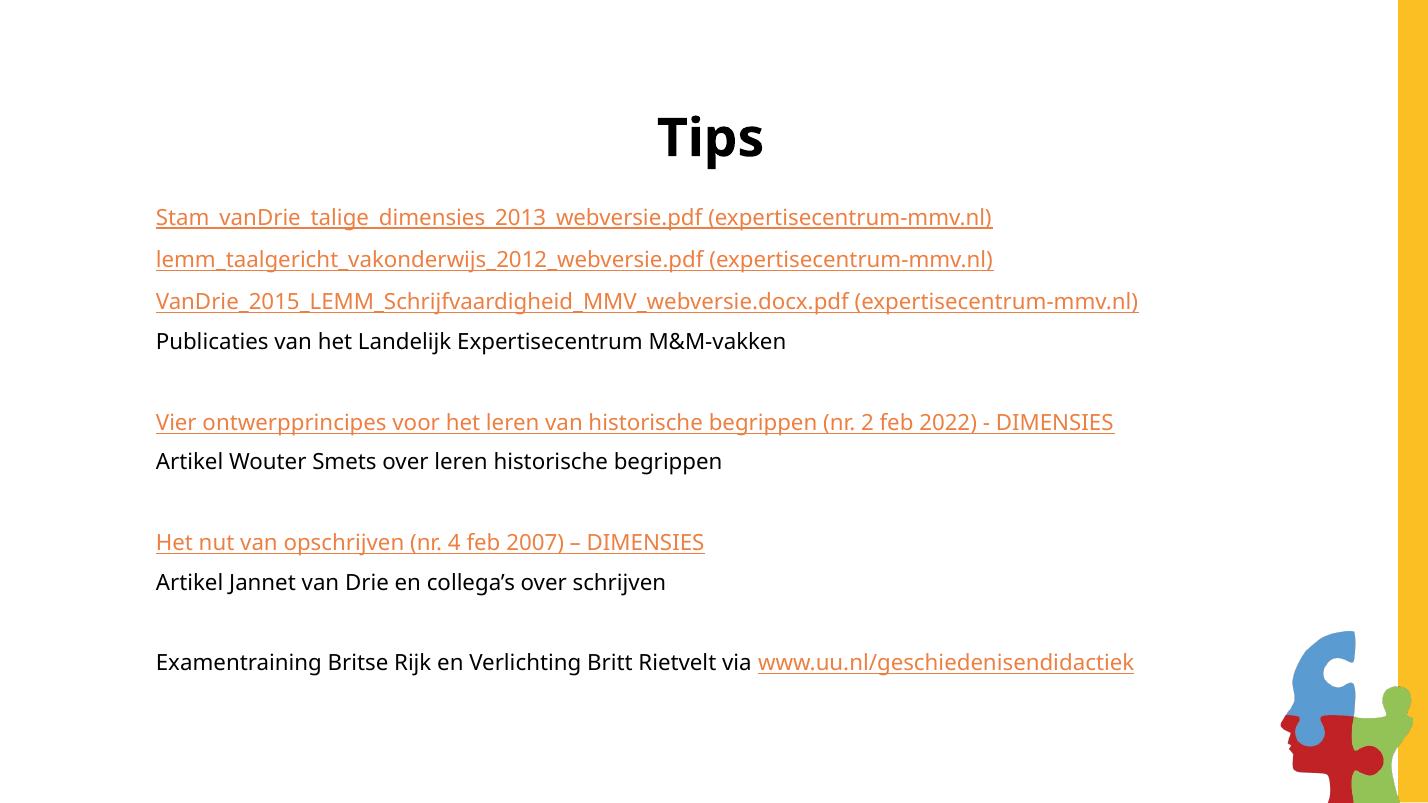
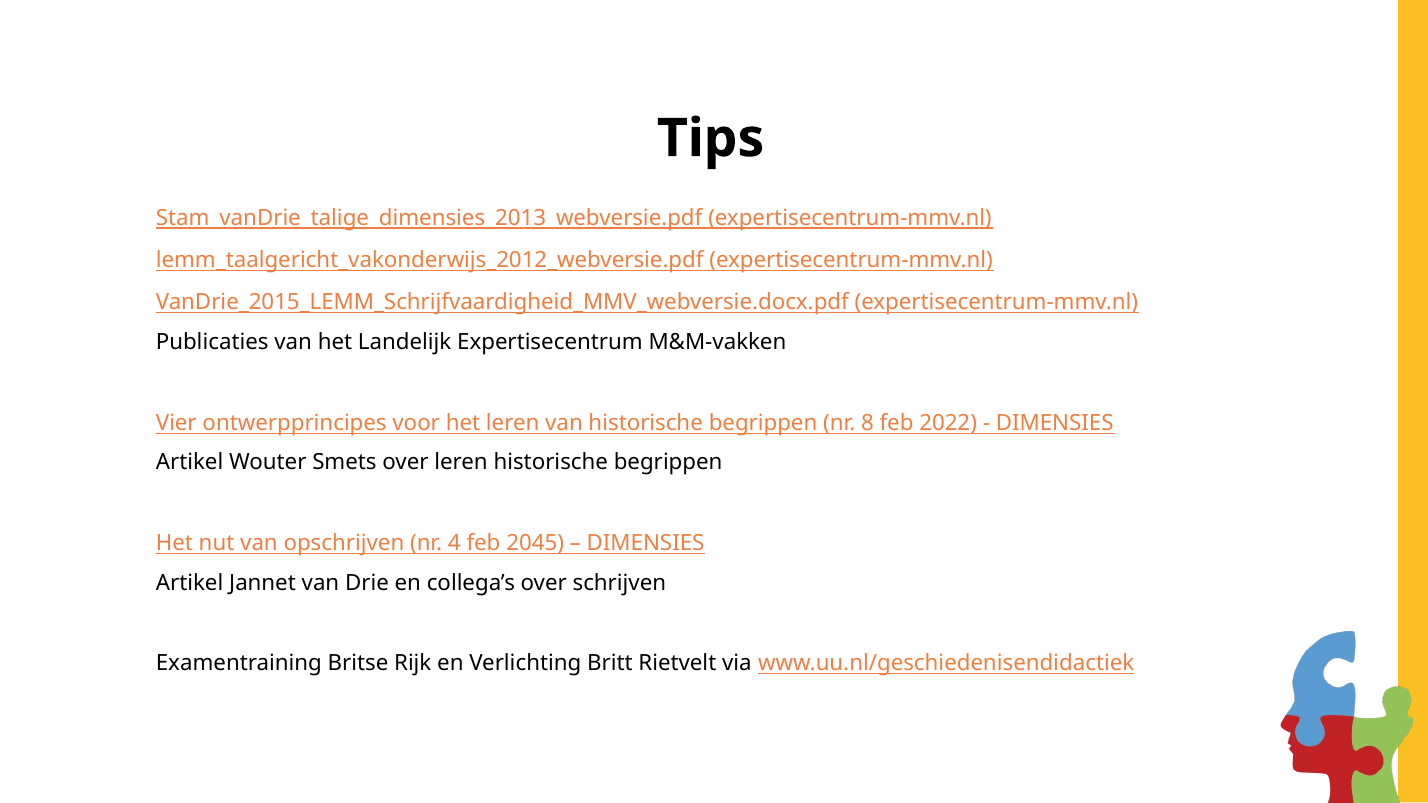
2: 2 -> 8
2007: 2007 -> 2045
